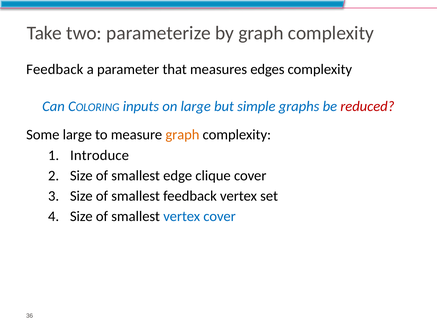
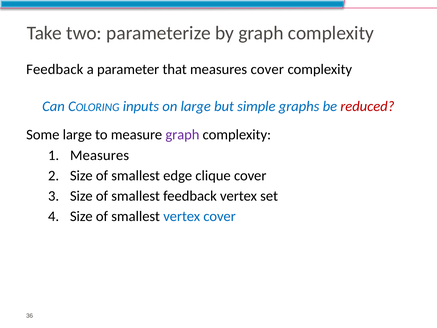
measures edges: edges -> cover
graph at (182, 135) colour: orange -> purple
Introduce at (100, 155): Introduce -> Measures
